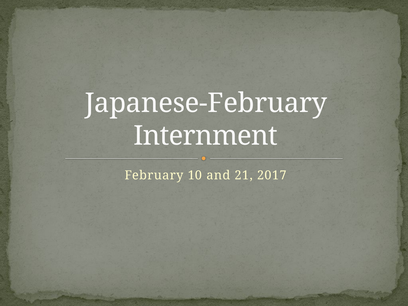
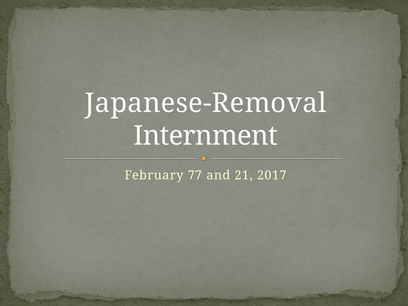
Japanese-February: Japanese-February -> Japanese-Removal
10: 10 -> 77
